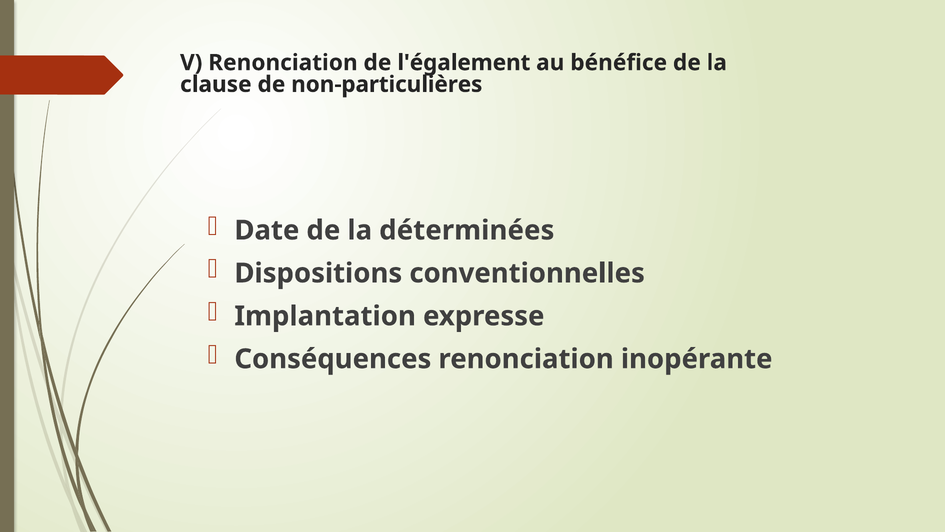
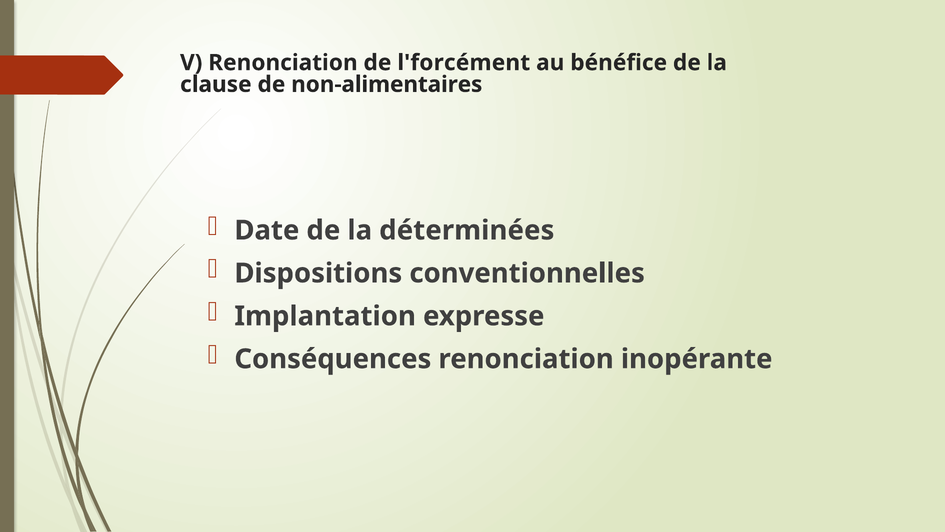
l'également: l'également -> l'forcément
non-particulières: non-particulières -> non-alimentaires
